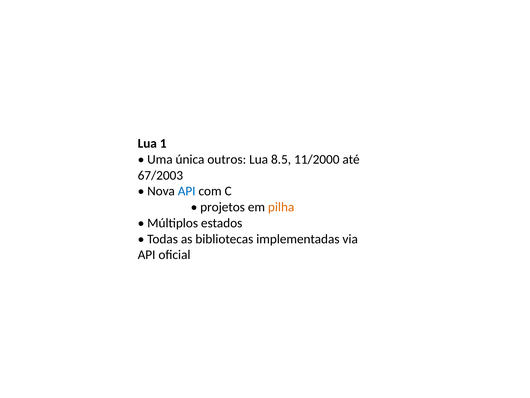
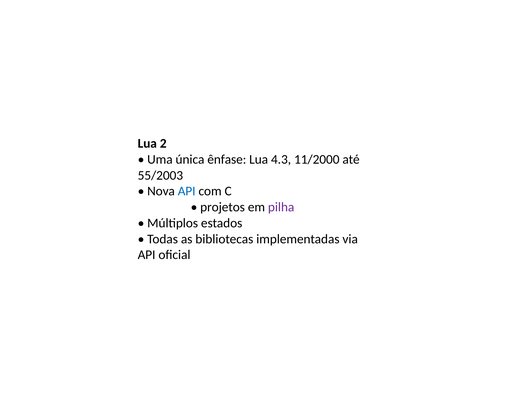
1: 1 -> 2
outros: outros -> ênfase
8.5: 8.5 -> 4.3
67/2003: 67/2003 -> 55/2003
pilha colour: orange -> purple
